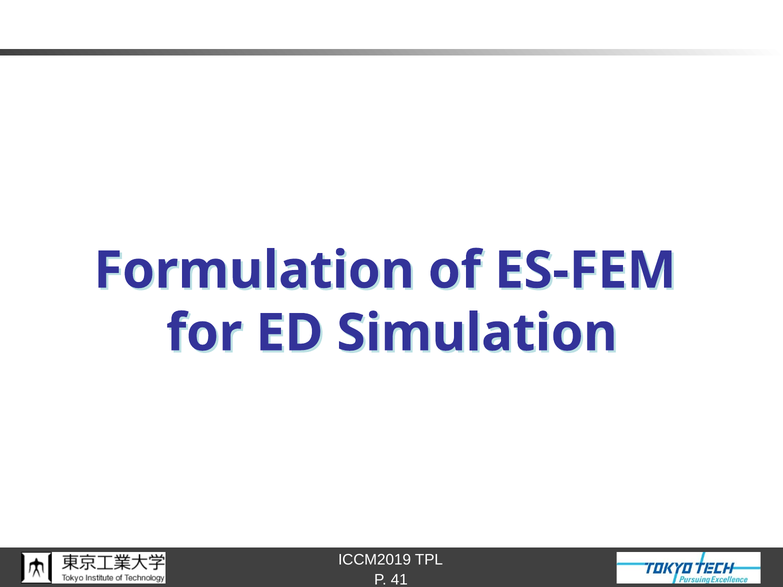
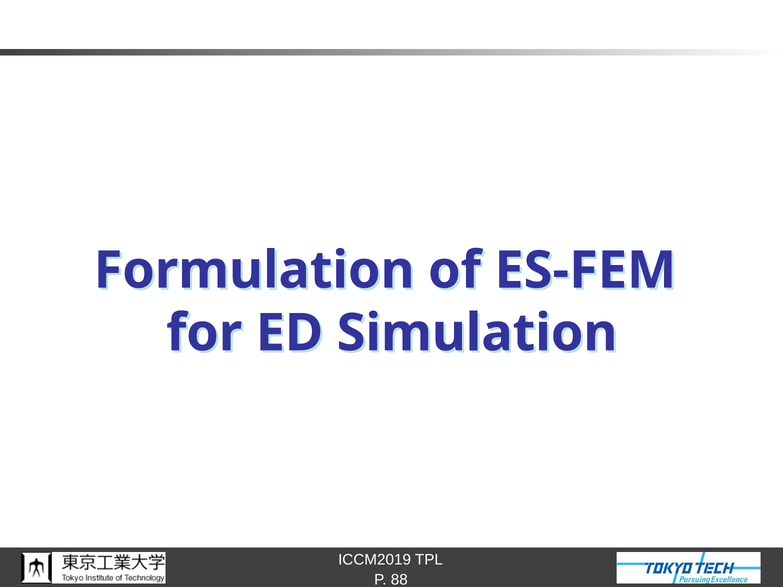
41: 41 -> 88
